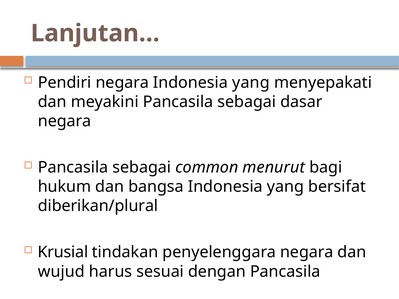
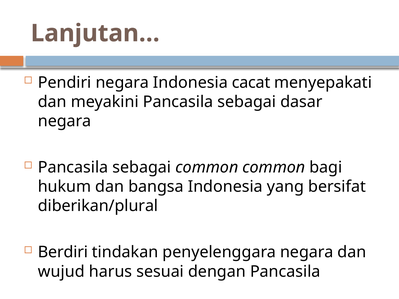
negara Indonesia yang: yang -> cacat
common menurut: menurut -> common
Krusial: Krusial -> Berdiri
